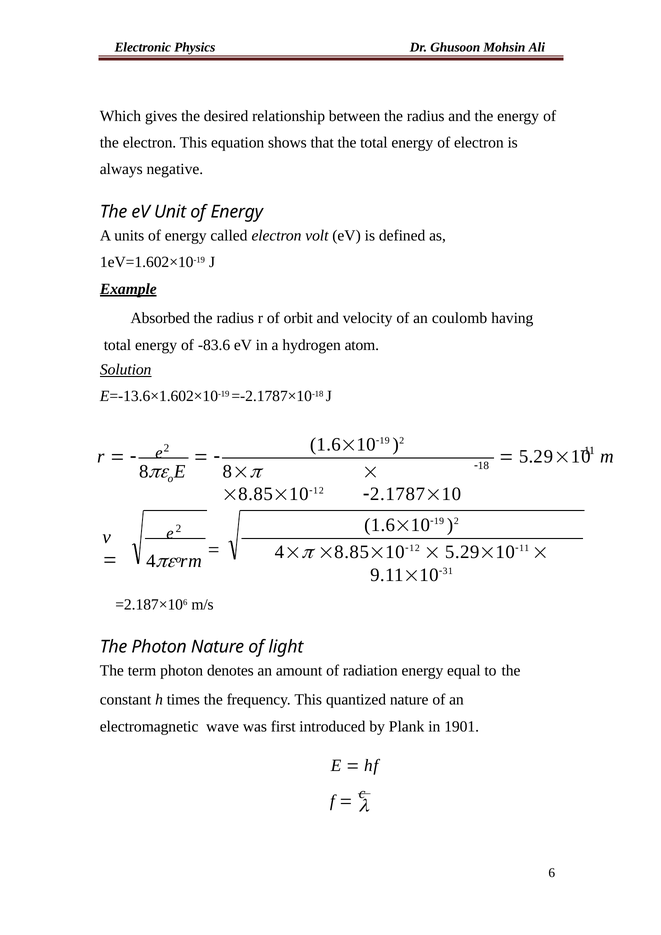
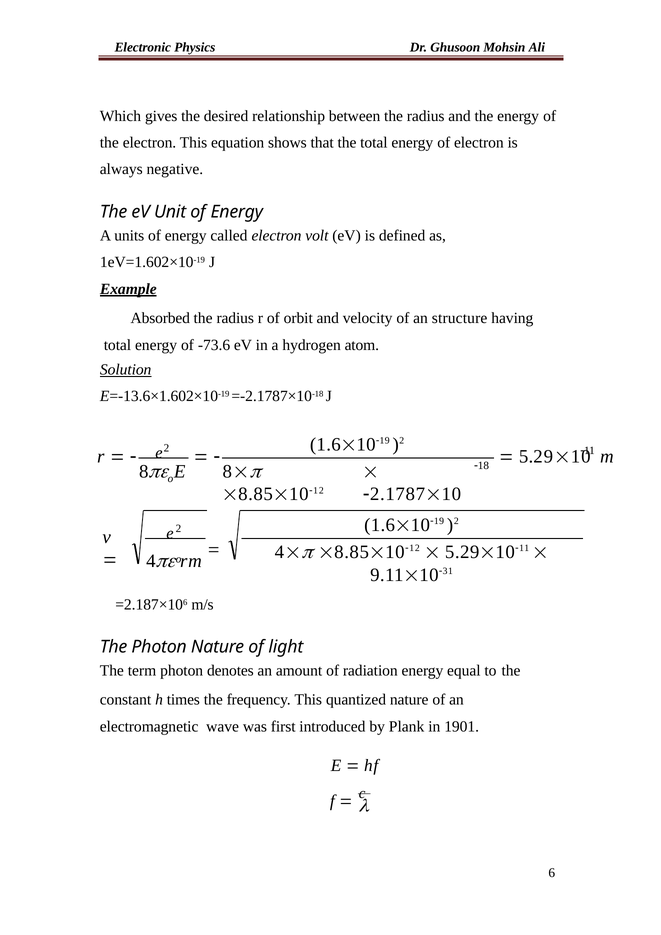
coulomb: coulomb -> structure
-83.6: -83.6 -> -73.6
